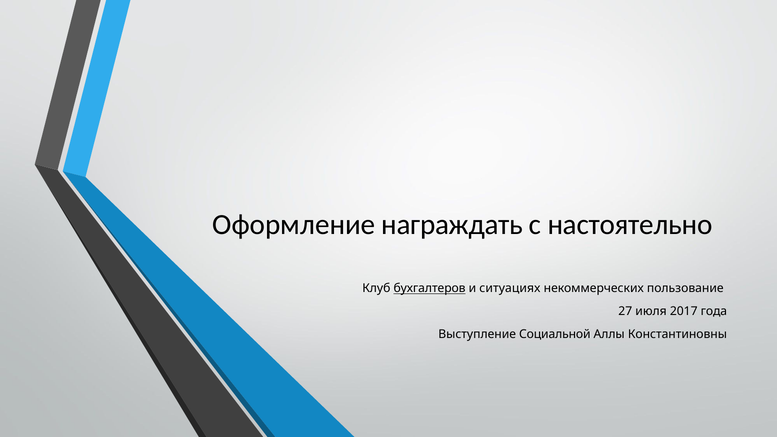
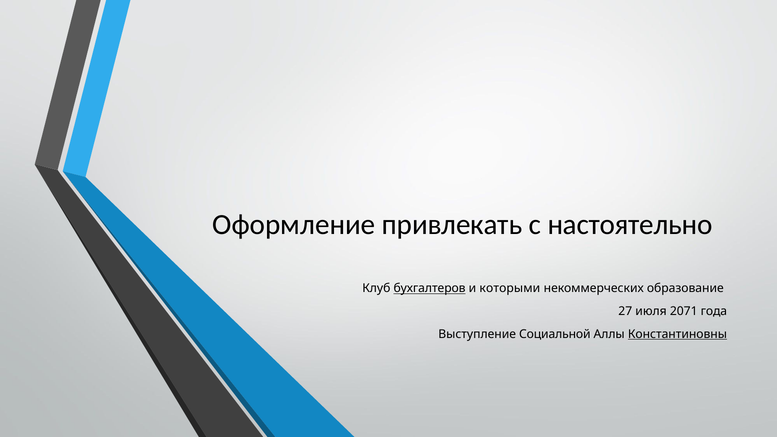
награждать: награждать -> привлекать
ситуациях: ситуациях -> которыми
пользование: пользование -> образование
2017: 2017 -> 2071
Константиновны underline: none -> present
